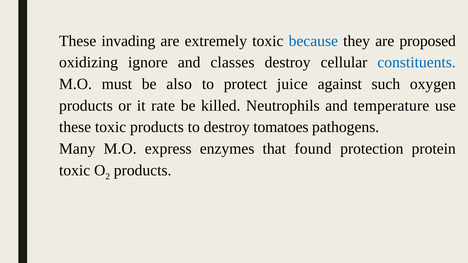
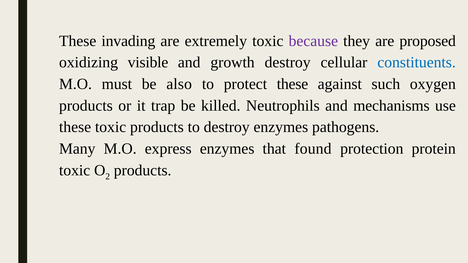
because colour: blue -> purple
ignore: ignore -> visible
classes: classes -> growth
protect juice: juice -> these
rate: rate -> trap
temperature: temperature -> mechanisms
destroy tomatoes: tomatoes -> enzymes
